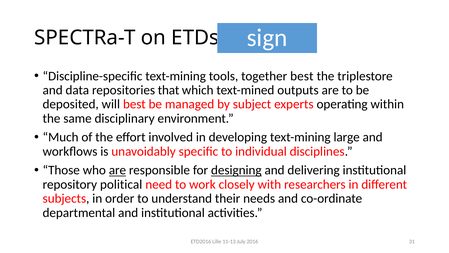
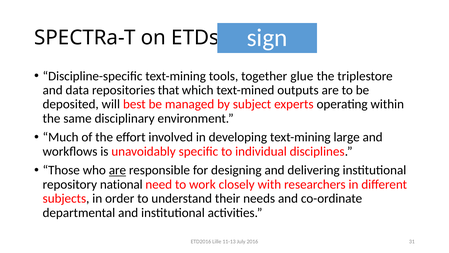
together best: best -> glue
designing underline: present -> none
political: political -> national
